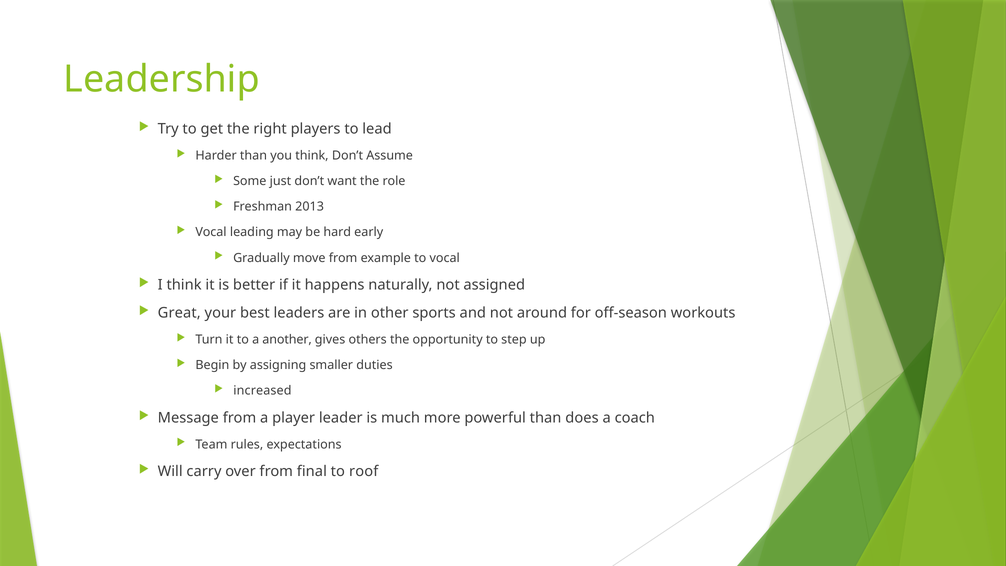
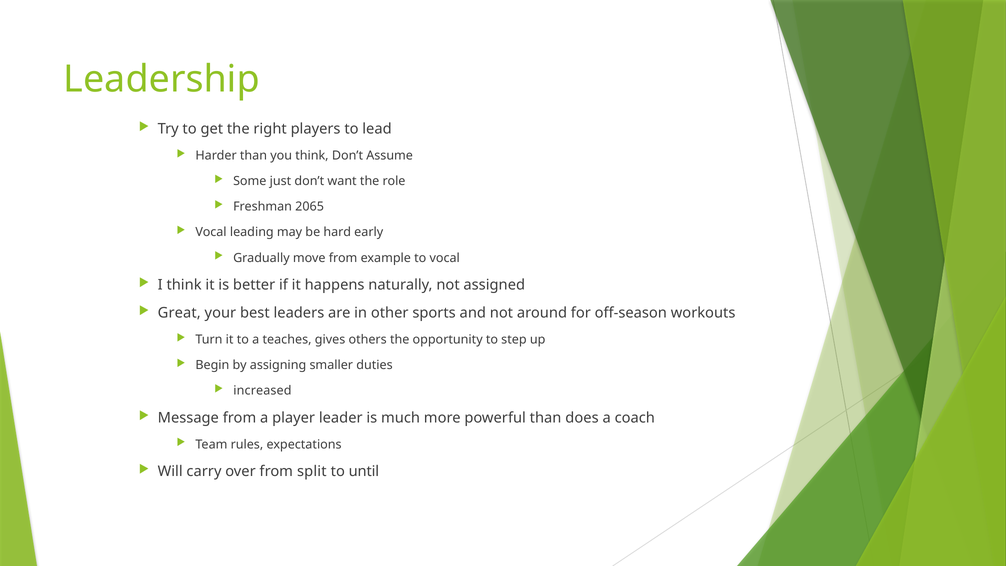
2013: 2013 -> 2065
another: another -> teaches
final: final -> split
roof: roof -> until
